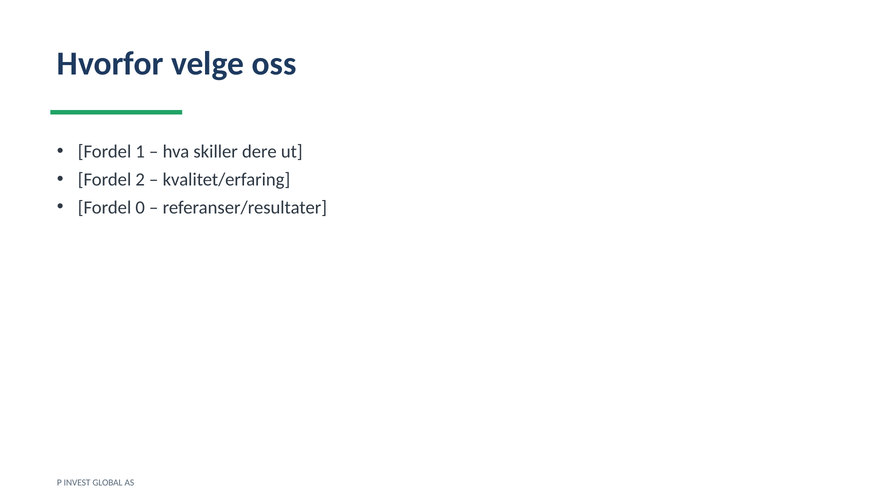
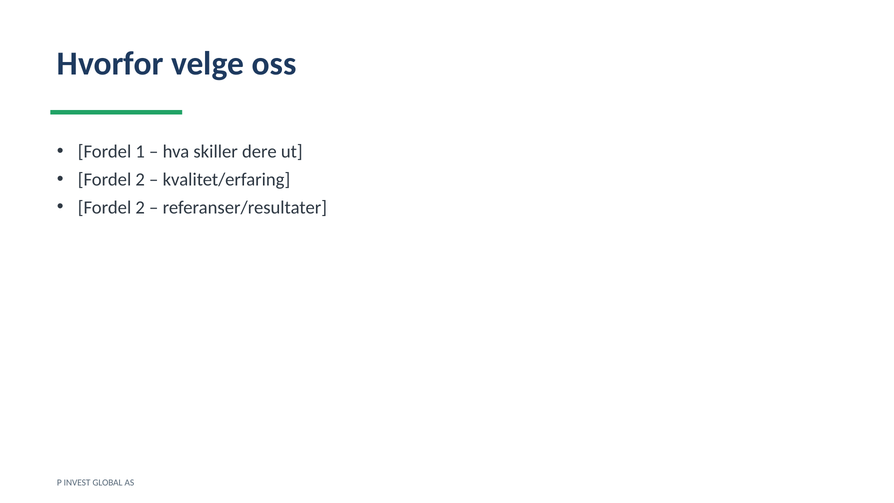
0 at (140, 207): 0 -> 2
